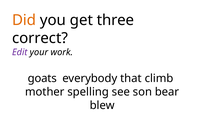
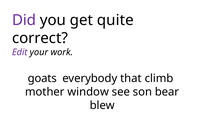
Did colour: orange -> purple
three: three -> quite
spelling: spelling -> window
